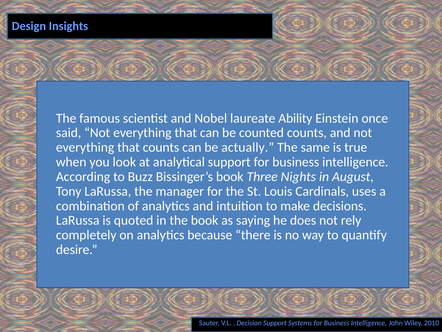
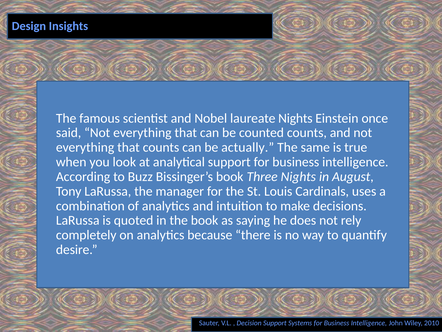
laureate Ability: Ability -> Nights
